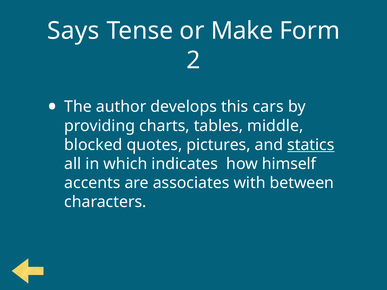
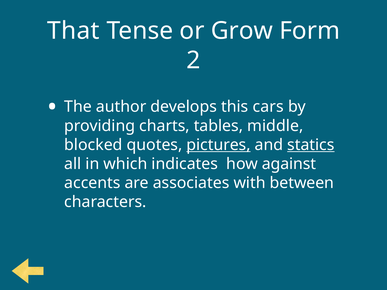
Says: Says -> That
Make: Make -> Grow
pictures underline: none -> present
himself: himself -> against
